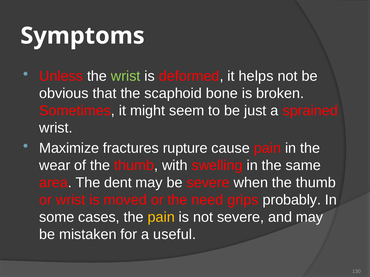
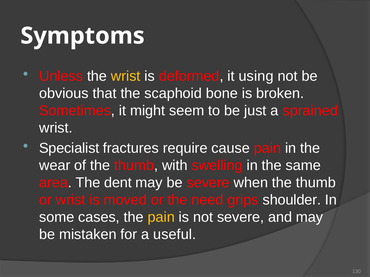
wrist at (126, 76) colour: light green -> yellow
helps: helps -> using
Maximize: Maximize -> Specialist
rupture: rupture -> require
probably: probably -> shoulder
